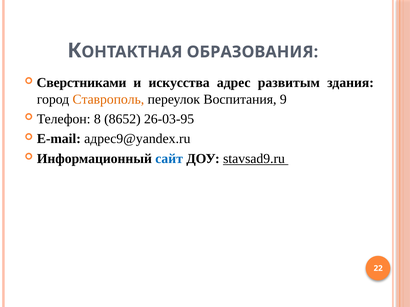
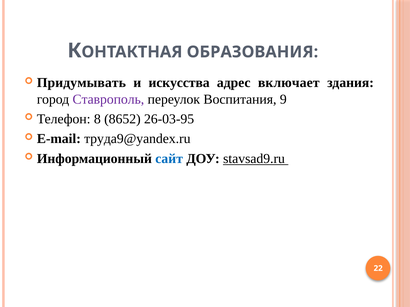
Сверстниками: Сверстниками -> Придумывать
развитым: развитым -> включает
Ставрополь colour: orange -> purple
адрес9@yandex.ru: адрес9@yandex.ru -> труда9@yandex.ru
